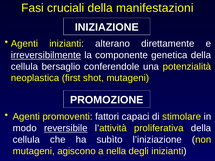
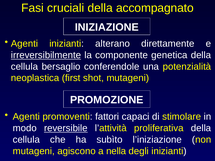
manifestazioni: manifestazioni -> accompagnato
